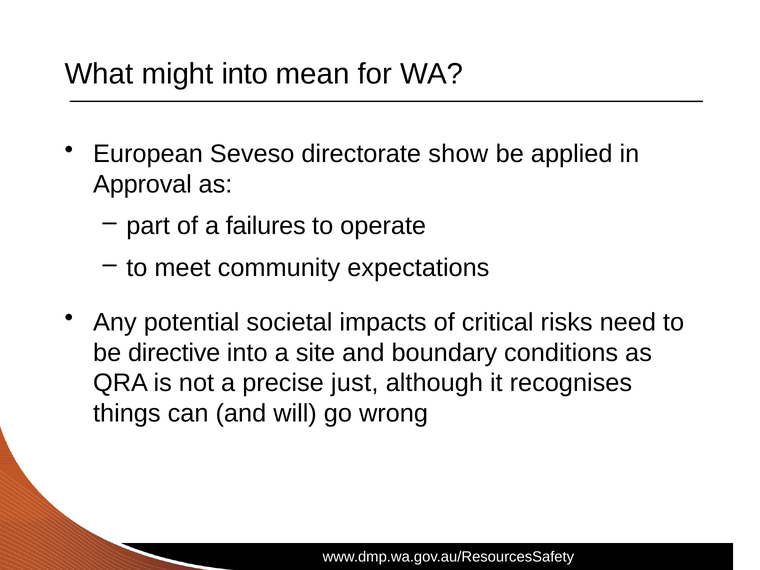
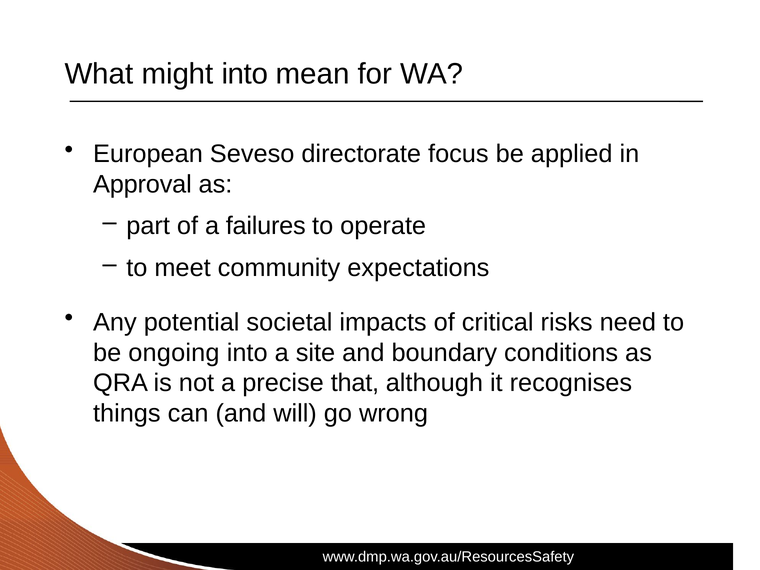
show: show -> focus
directive: directive -> ongoing
just: just -> that
